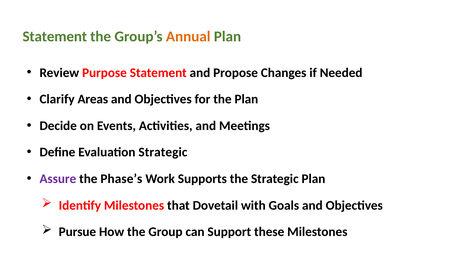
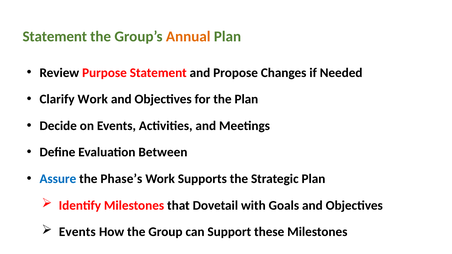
Clarify Areas: Areas -> Work
Evaluation Strategic: Strategic -> Between
Assure colour: purple -> blue
Pursue at (77, 232): Pursue -> Events
